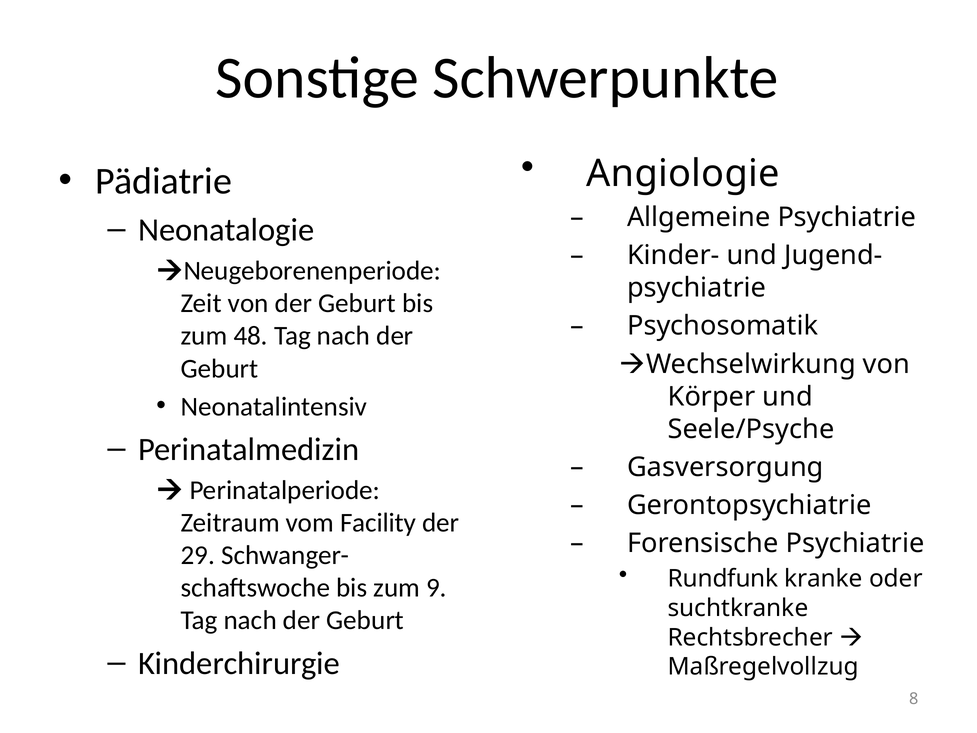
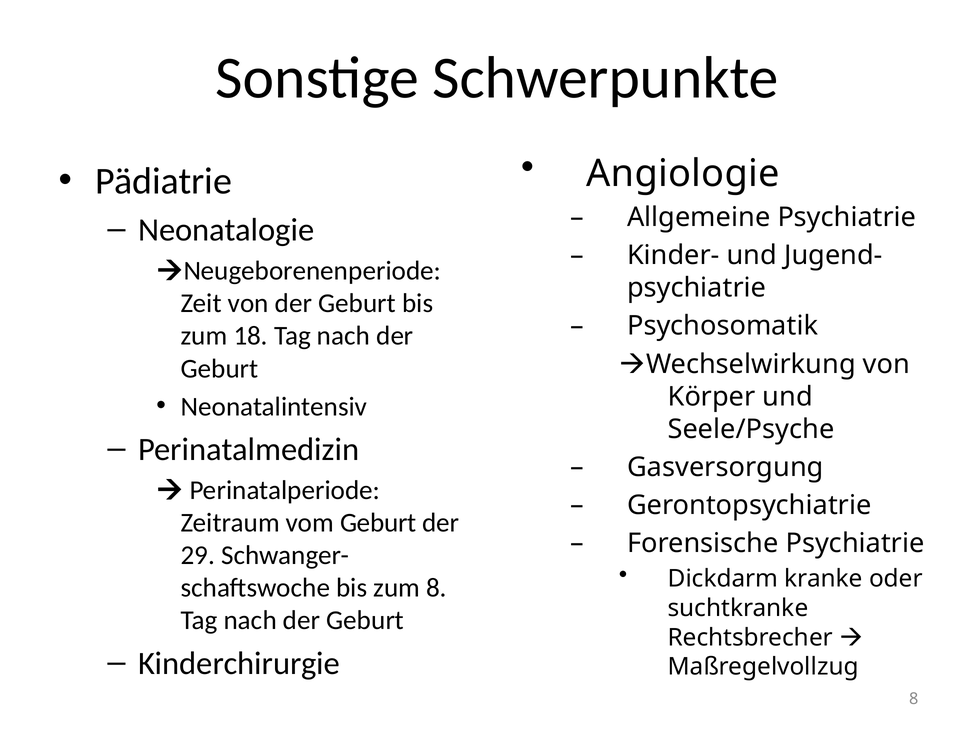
48: 48 -> 18
vom Facility: Facility -> Geburt
Rundfunk: Rundfunk -> Dickdarm
zum 9: 9 -> 8
